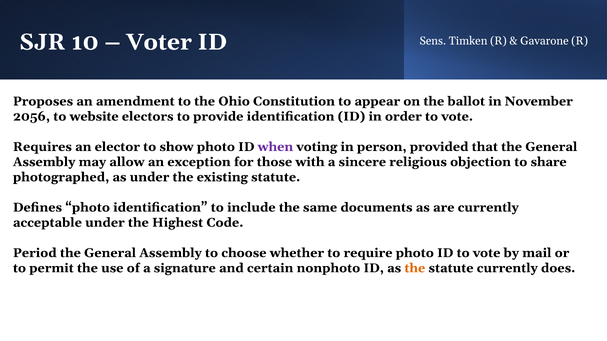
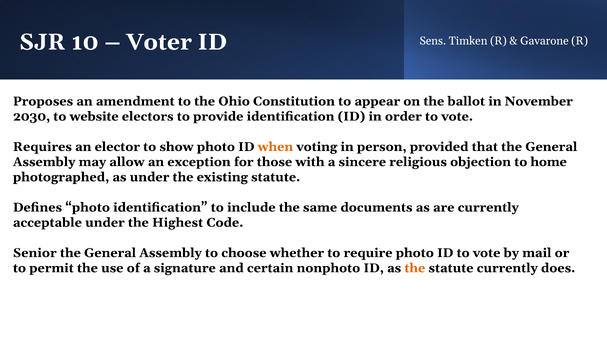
2056: 2056 -> 2030
when colour: purple -> orange
share: share -> home
Period: Period -> Senior
